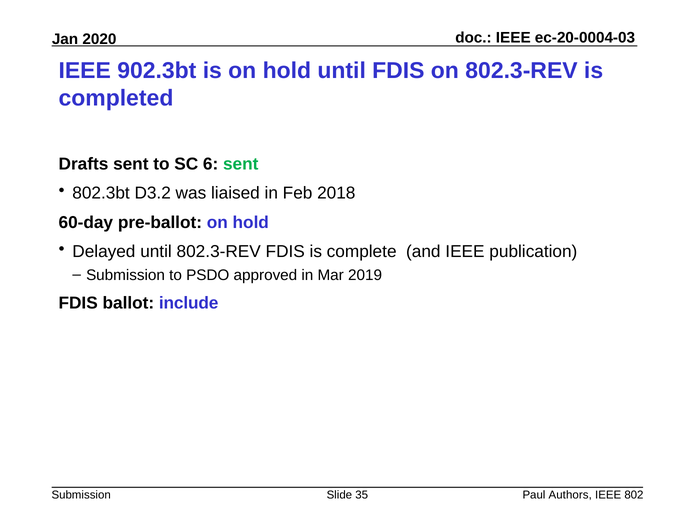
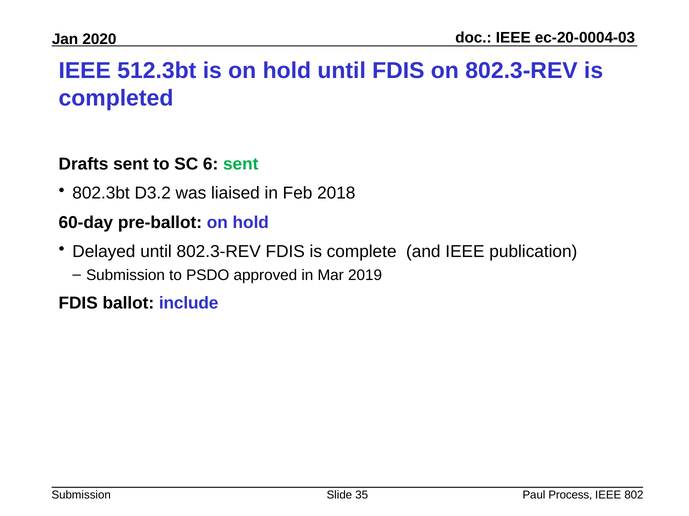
902.3bt: 902.3bt -> 512.3bt
Authors: Authors -> Process
